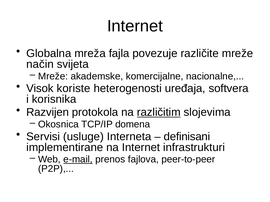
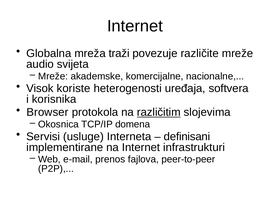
fajla: fajla -> traži
način: način -> audio
Razvijen: Razvijen -> Browser
e-mail underline: present -> none
